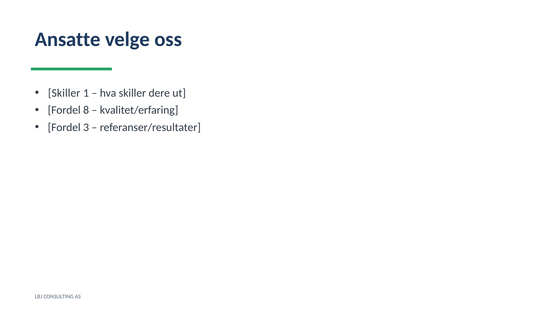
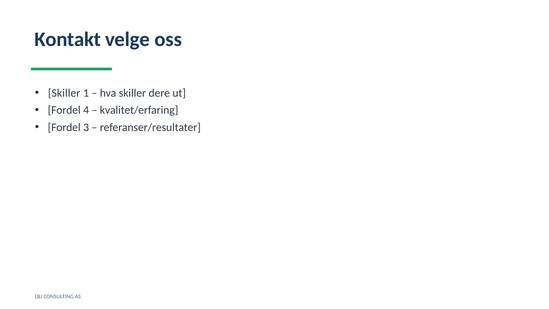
Ansatte: Ansatte -> Kontakt
8: 8 -> 4
